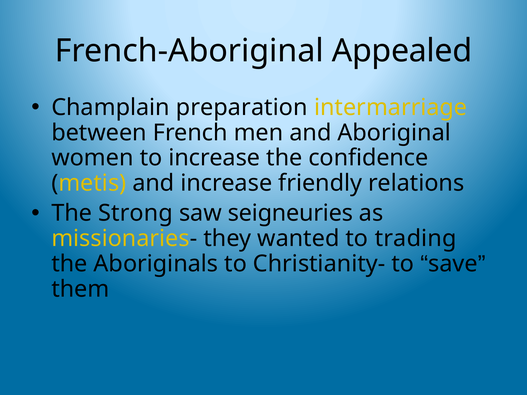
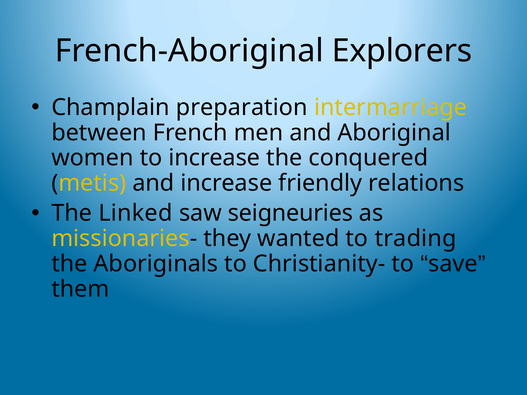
Appealed: Appealed -> Explorers
confidence: confidence -> conquered
Strong: Strong -> Linked
